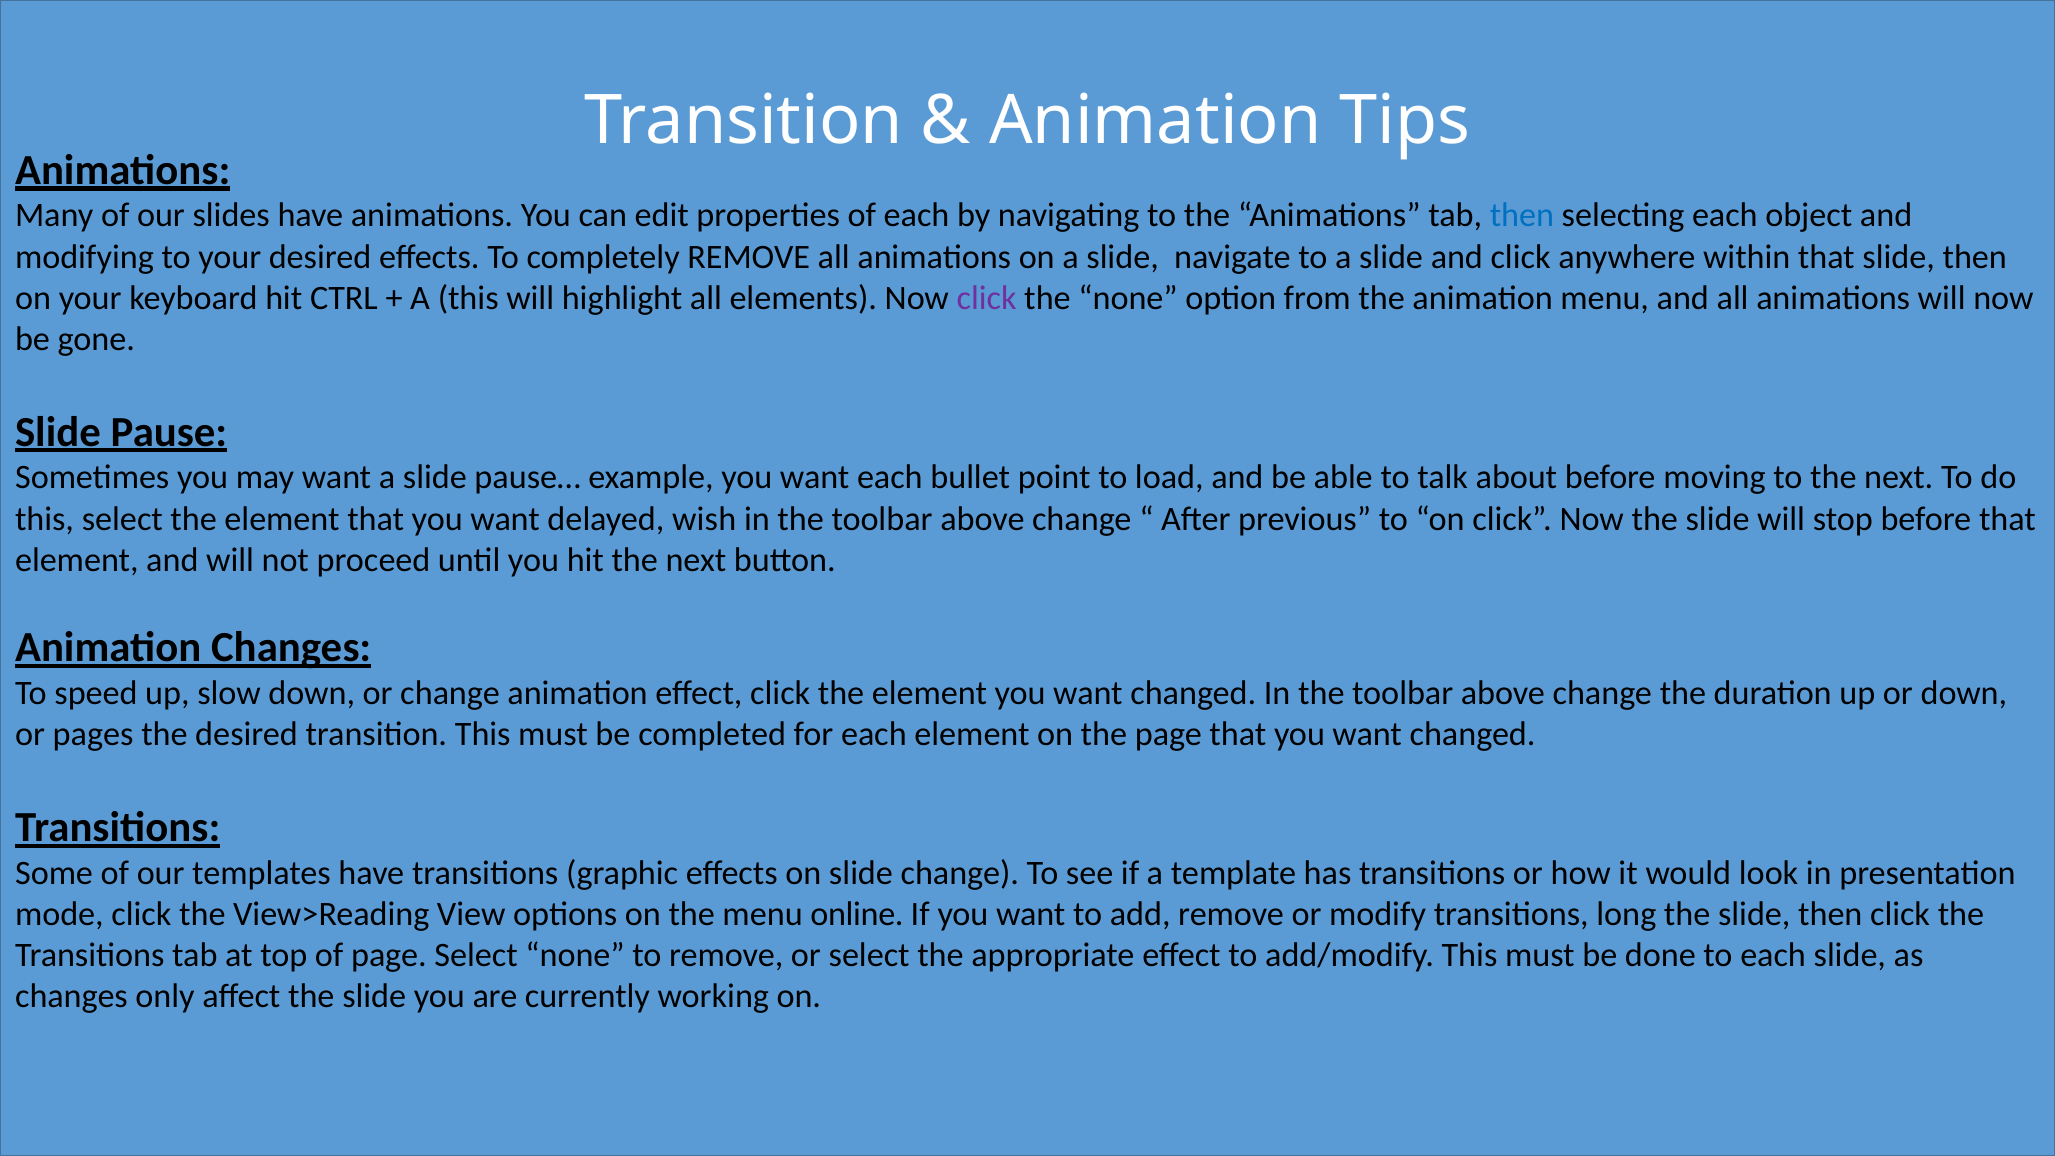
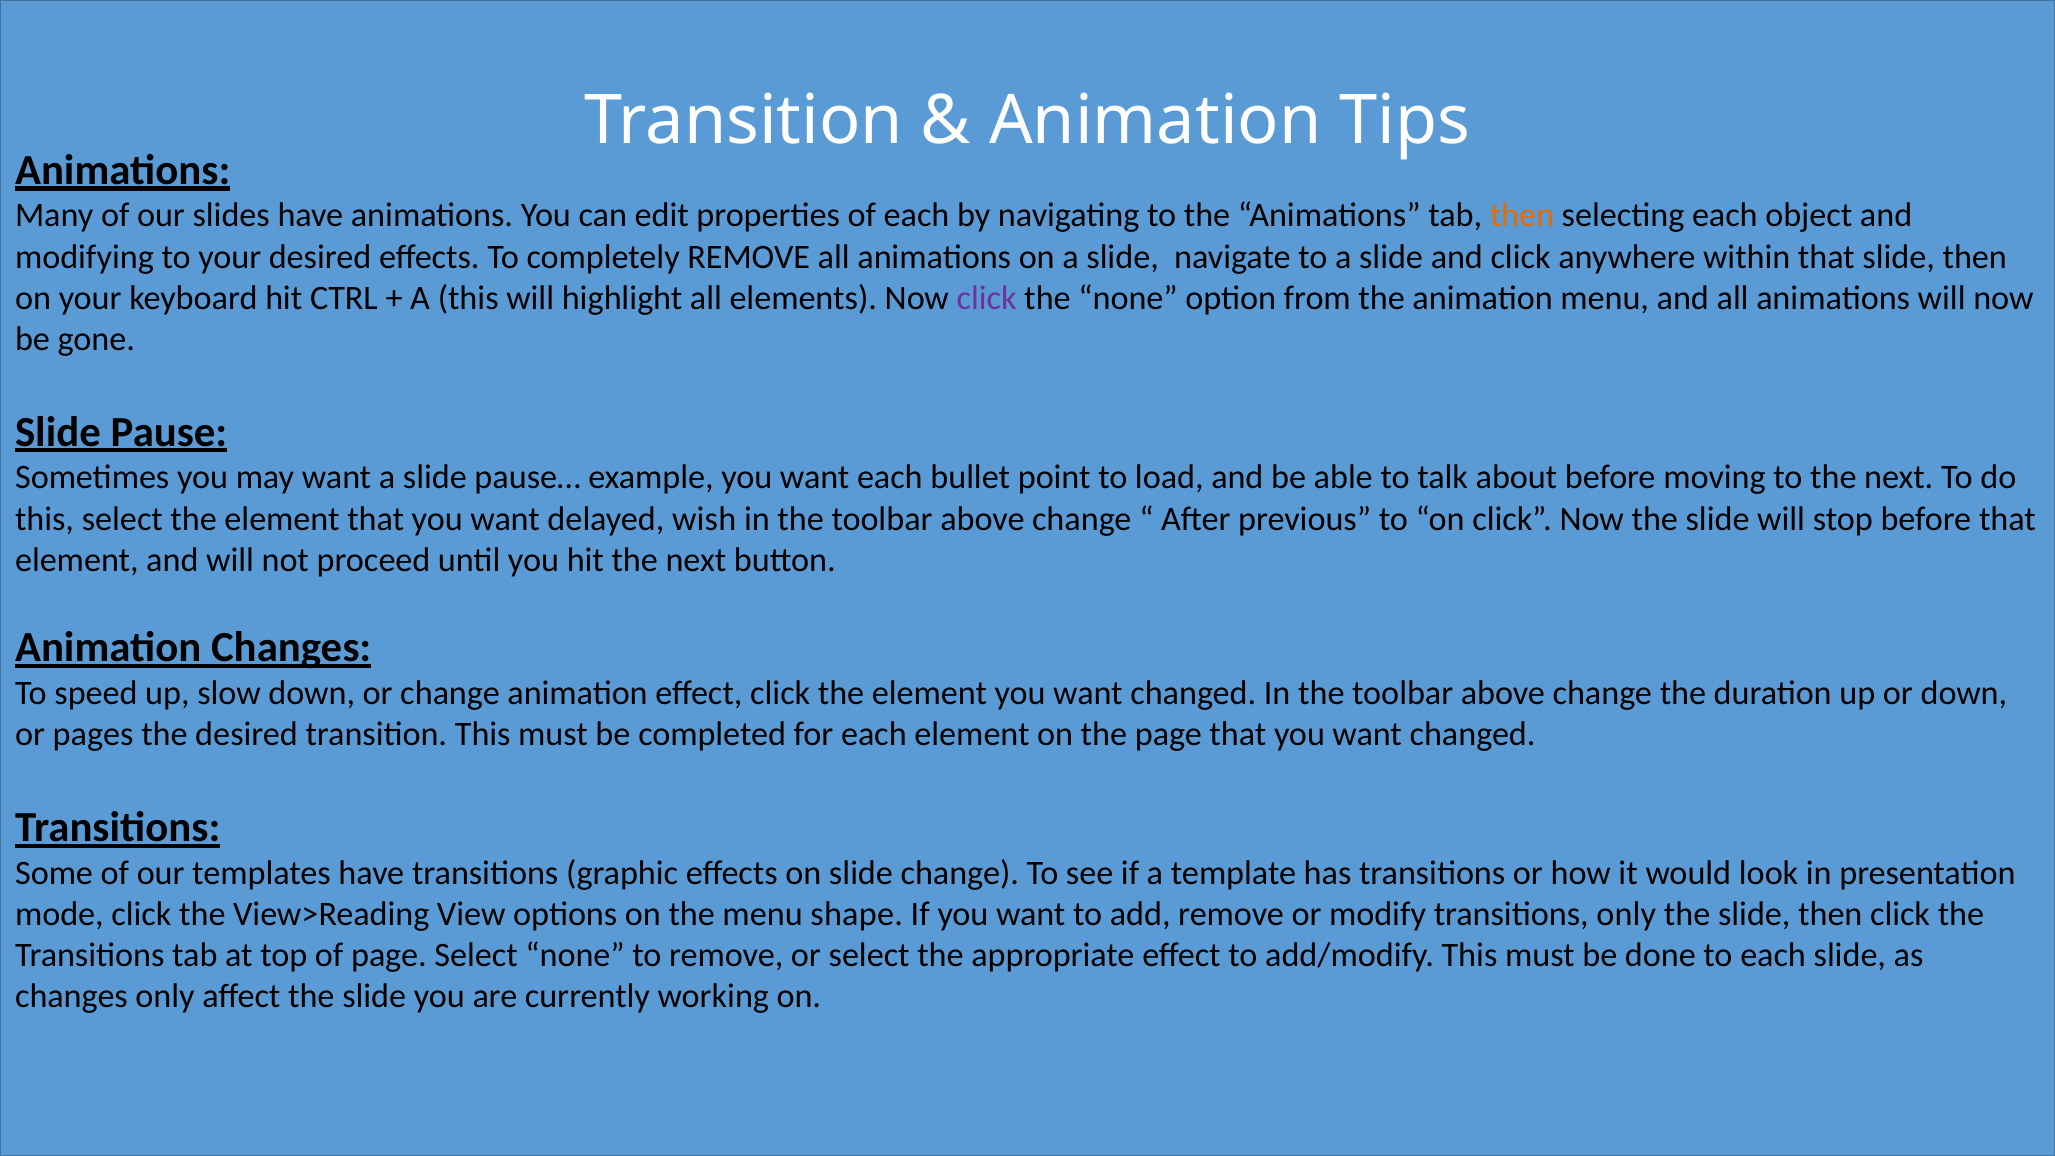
then at (1522, 216) colour: blue -> orange
online: online -> shape
transitions long: long -> only
